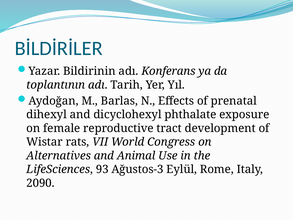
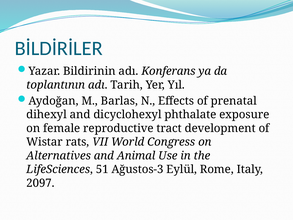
93: 93 -> 51
2090: 2090 -> 2097
